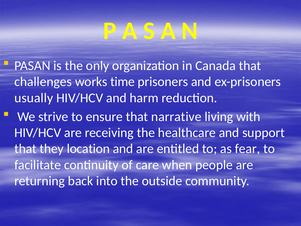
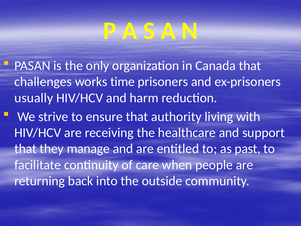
narrative: narrative -> authority
location: location -> manage
fear: fear -> past
